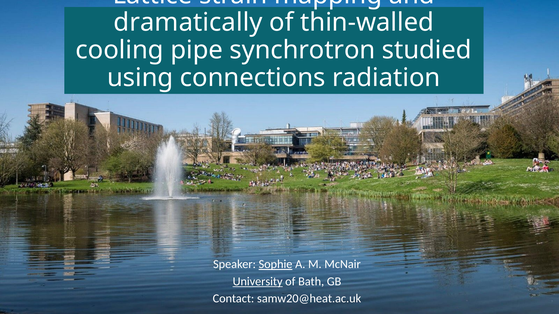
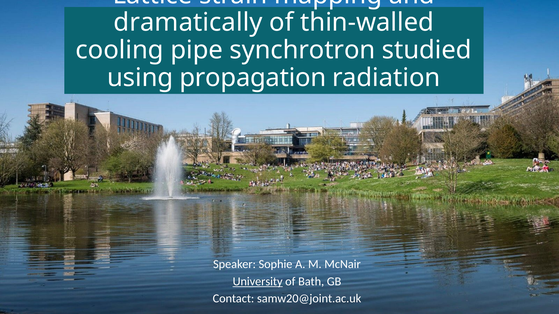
connections: connections -> propagation
Sophie underline: present -> none
samw20@heat.ac.uk: samw20@heat.ac.uk -> samw20@joint.ac.uk
